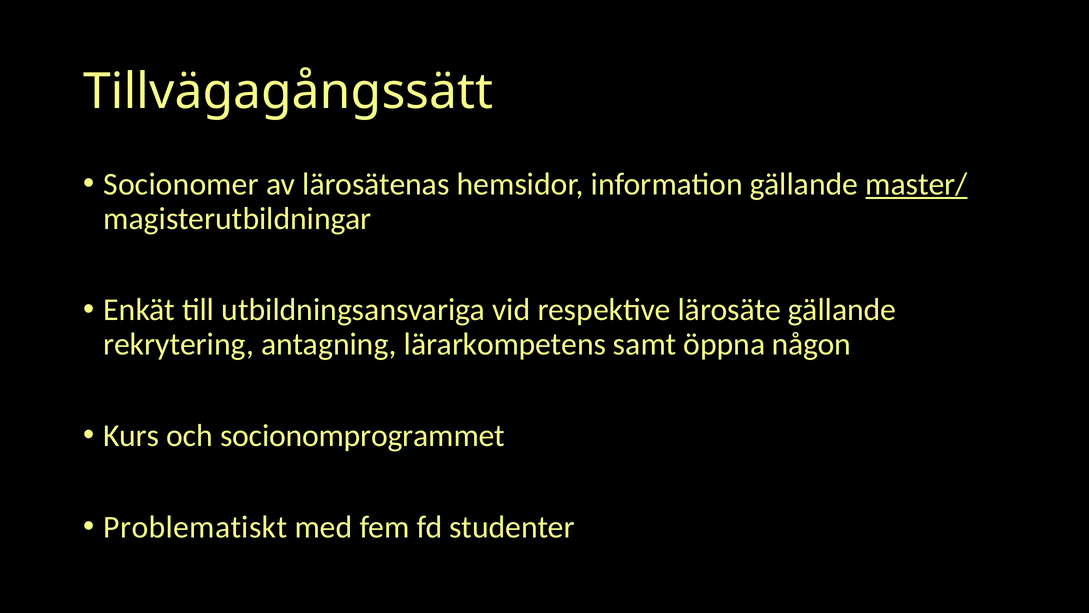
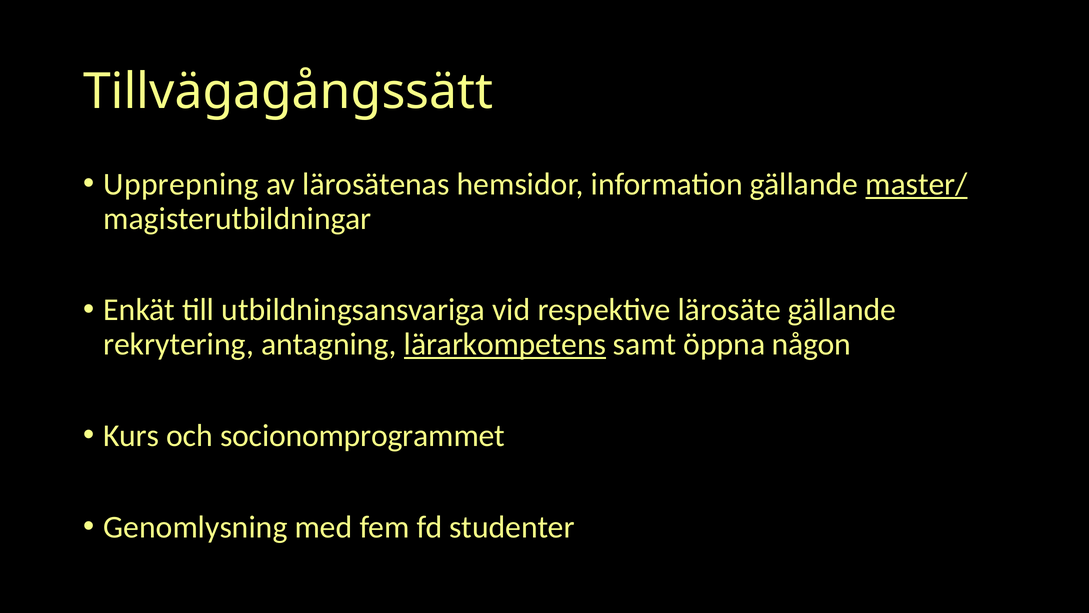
Socionomer: Socionomer -> Upprepning
lärarkompetens underline: none -> present
Problematiskt: Problematiskt -> Genomlysning
